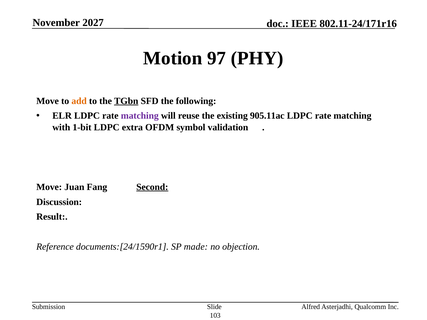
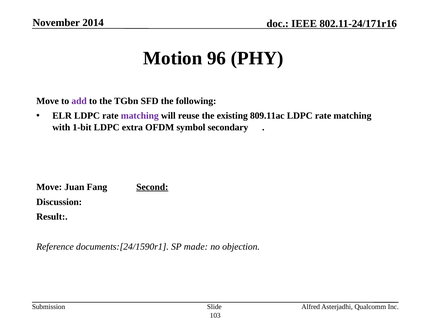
2027: 2027 -> 2014
97: 97 -> 96
add colour: orange -> purple
TGbn underline: present -> none
905.11ac: 905.11ac -> 809.11ac
validation: validation -> secondary
